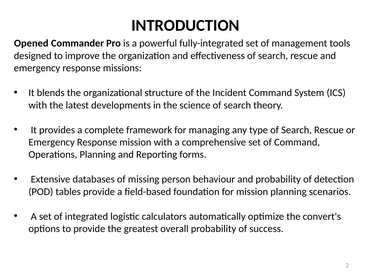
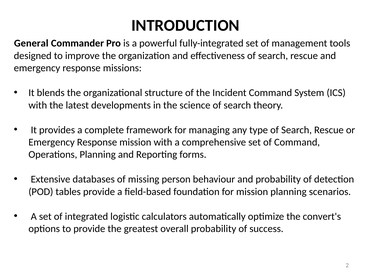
Opened: Opened -> General
